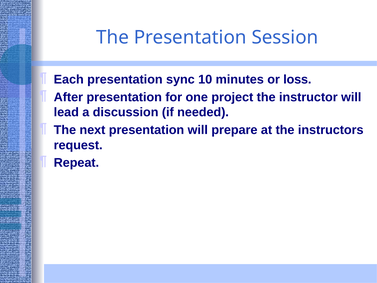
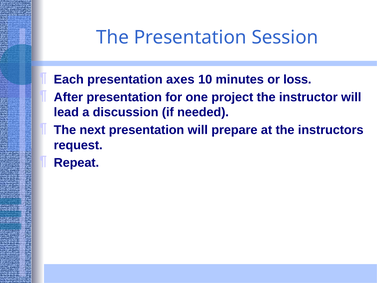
sync: sync -> axes
